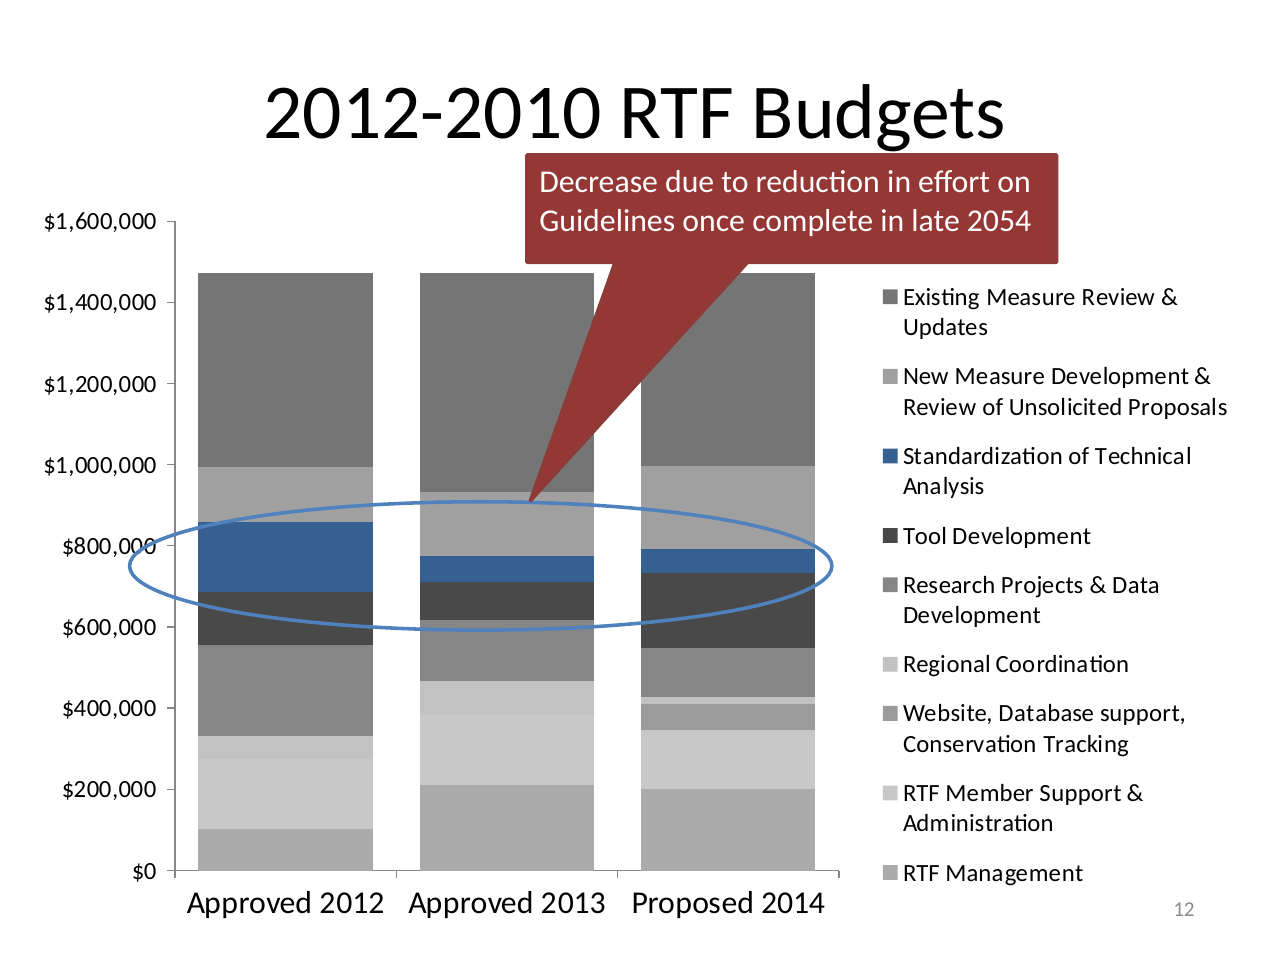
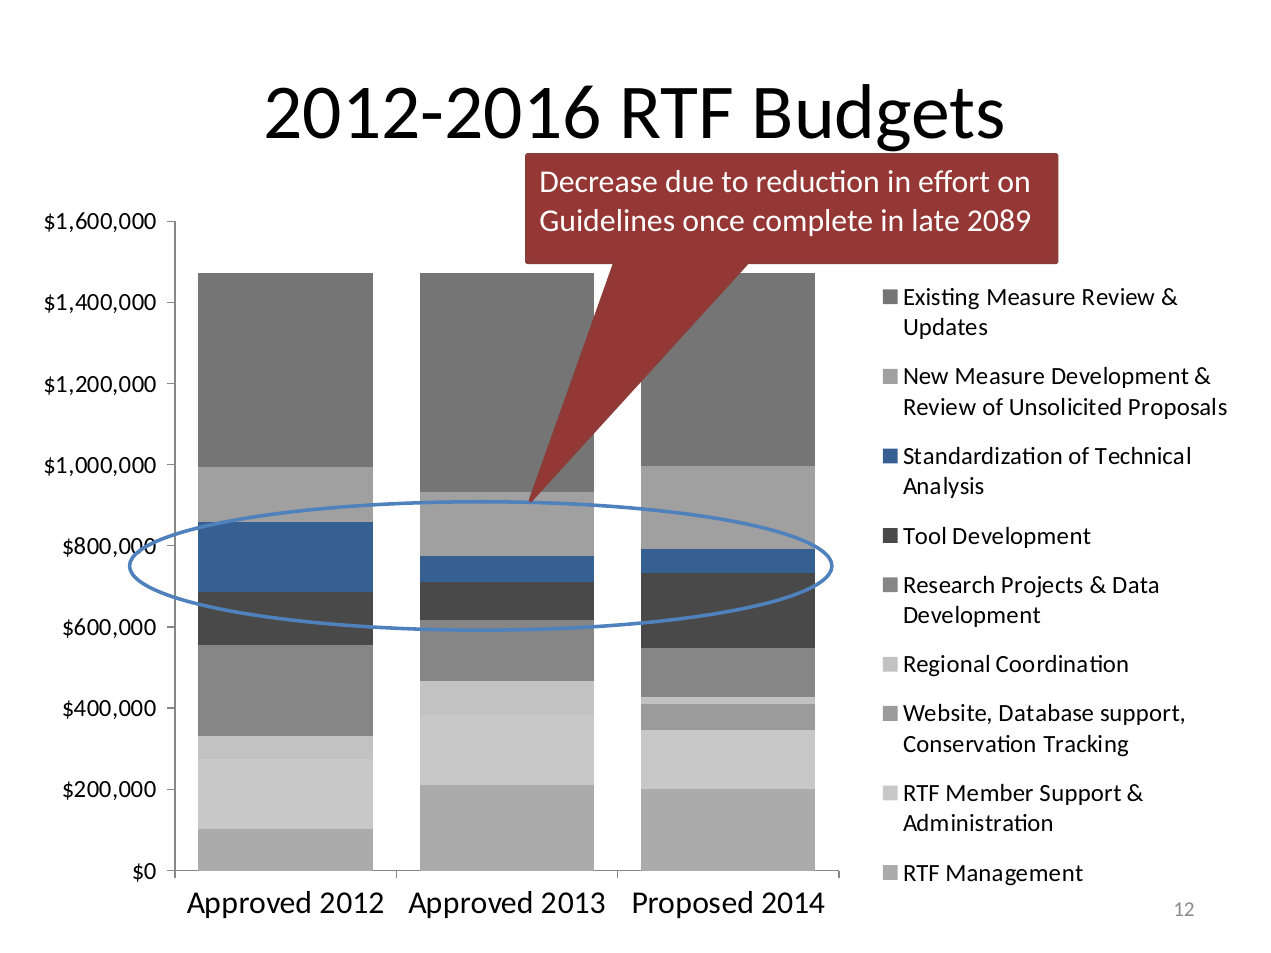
2012-2010: 2012-2010 -> 2012-2016
2054: 2054 -> 2089
